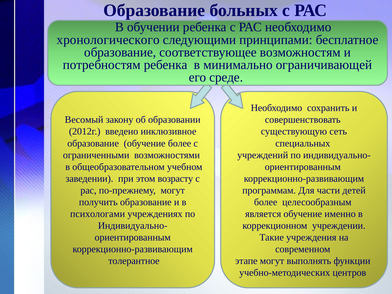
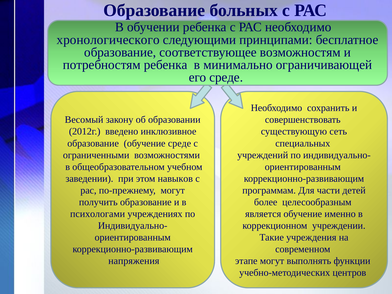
обучение более: более -> среде
возрасту: возрасту -> навыков
толерантное: толерантное -> напряжения
